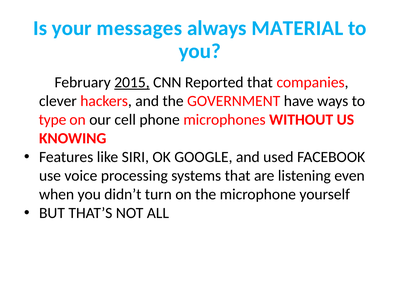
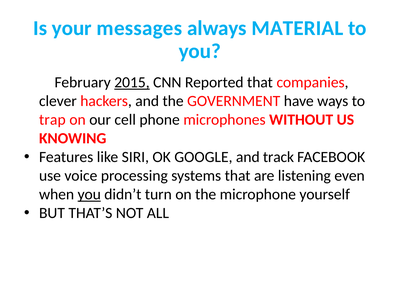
type: type -> trap
used: used -> track
you at (89, 194) underline: none -> present
